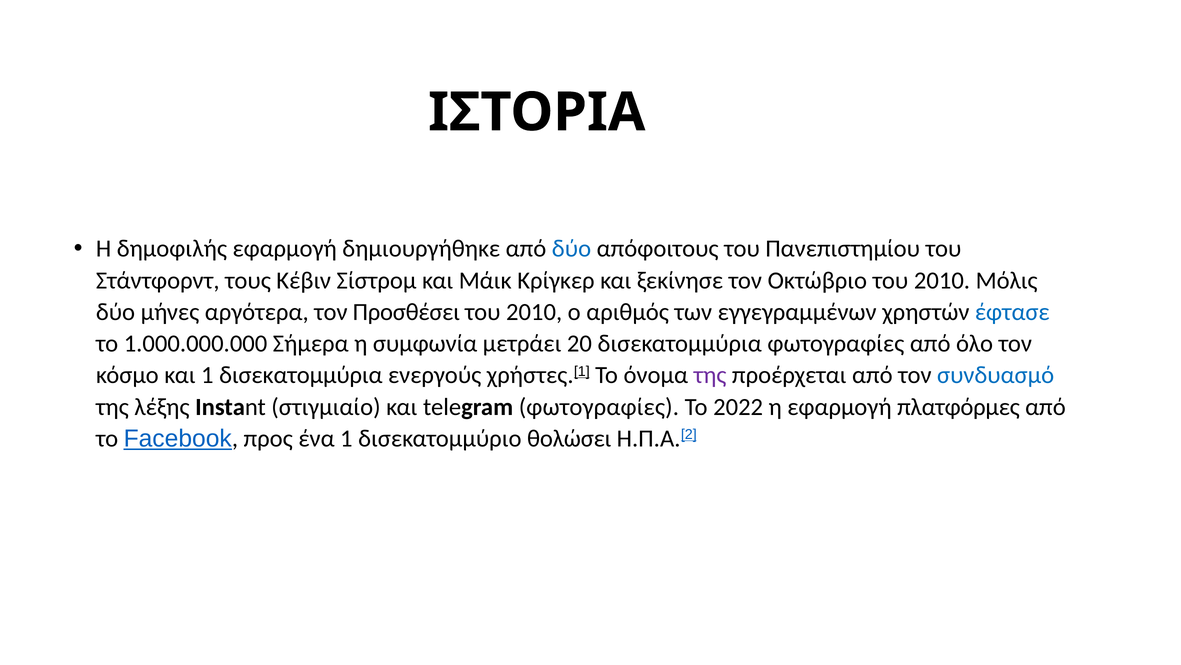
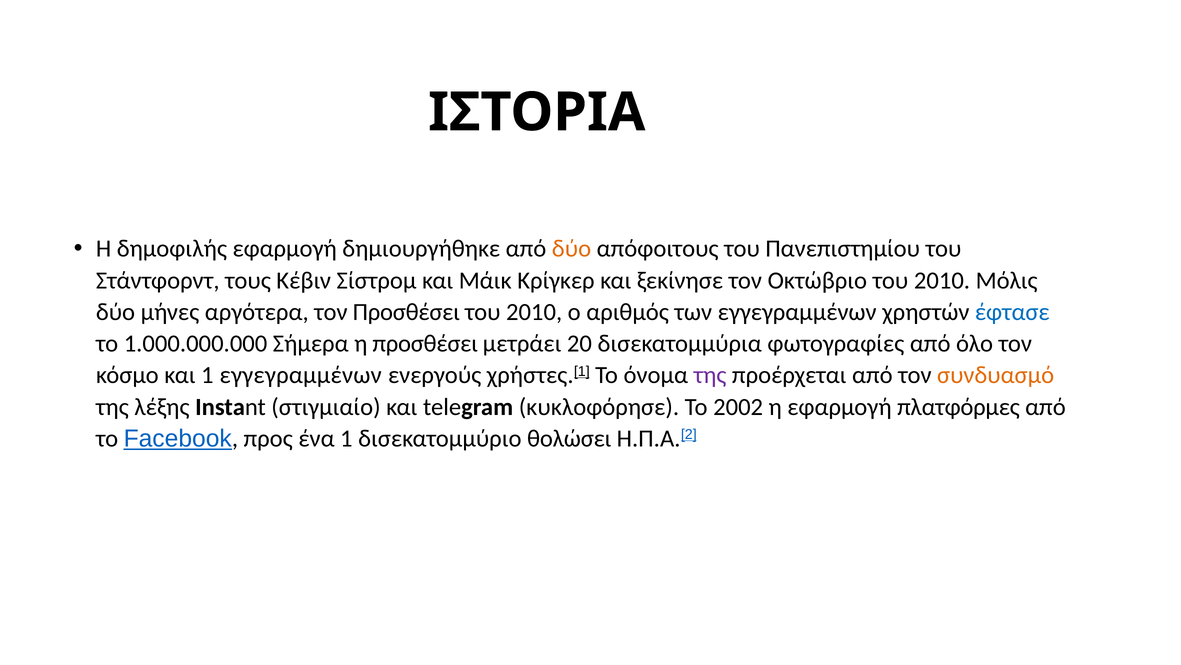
δύο at (571, 249) colour: blue -> orange
η συμφωνία: συμφωνία -> προσθέσει
1 δισεκατομμύρια: δισεκατομμύρια -> εγγεγραμμένων
συνδυασμό colour: blue -> orange
telegram φωτογραφίες: φωτογραφίες -> κυκλοφόρησε
2022: 2022 -> 2002
